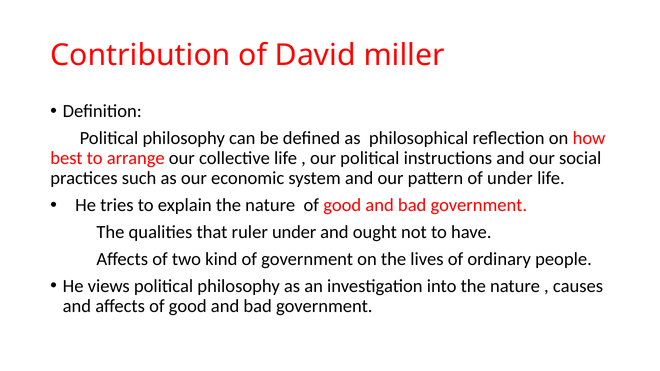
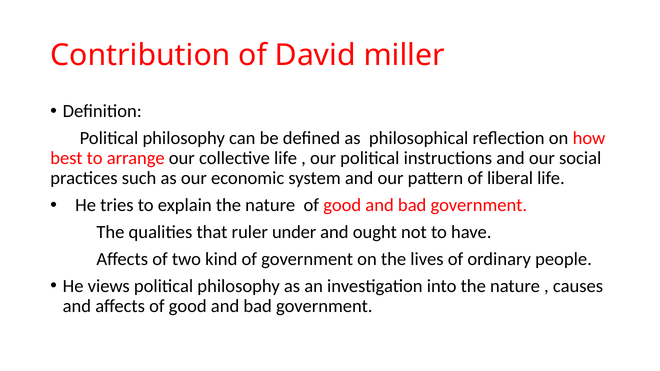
of under: under -> liberal
